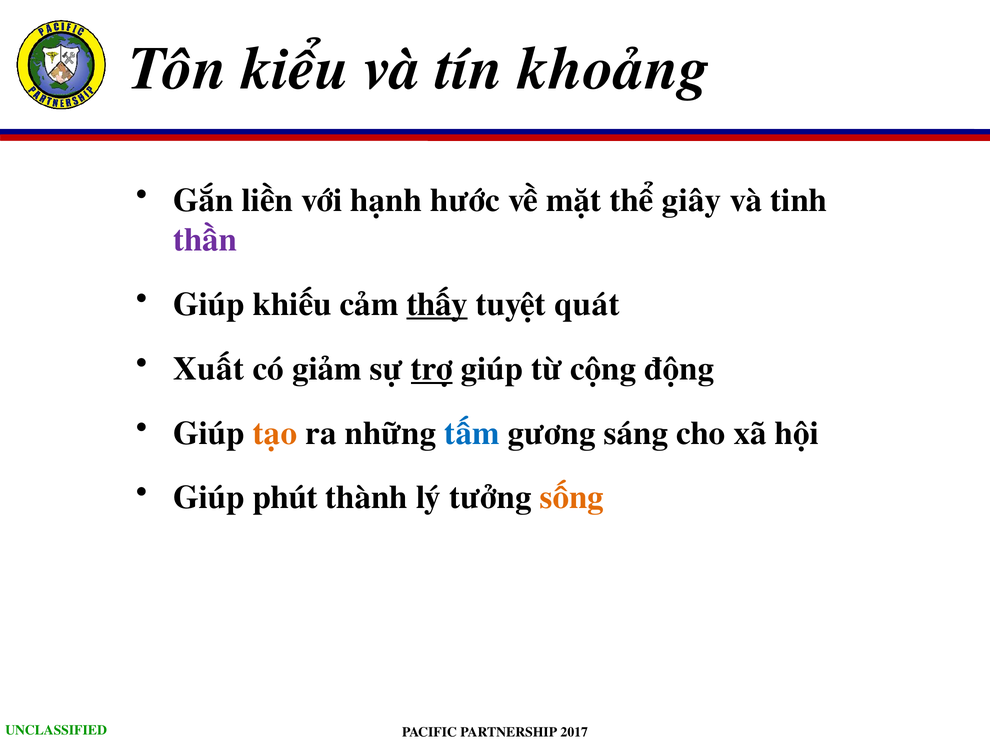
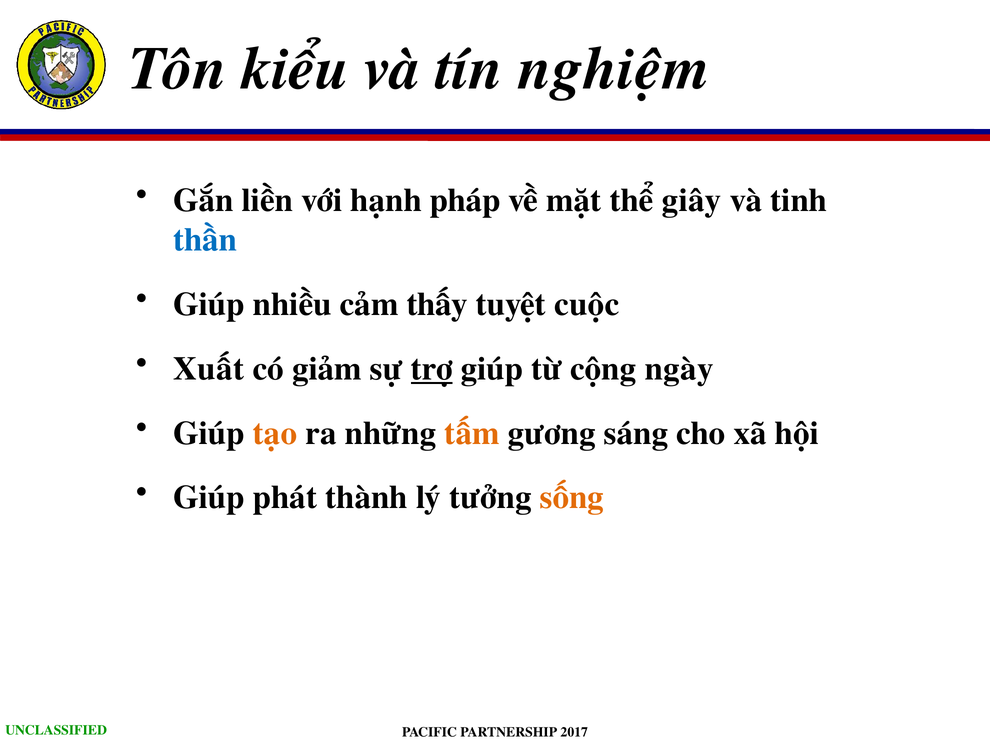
khoảng: khoảng -> nghiệm
hước: hước -> pháp
thần colour: purple -> blue
khiếu: khiếu -> nhiều
thấy underline: present -> none
quát: quát -> cuộc
động: động -> ngày
tấm colour: blue -> orange
phút: phút -> phát
